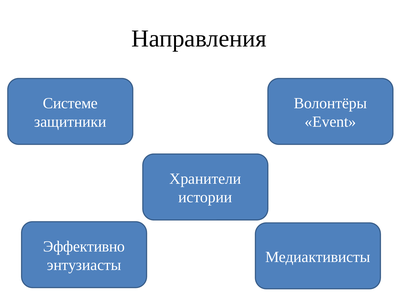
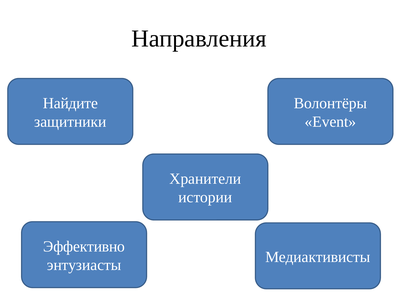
Системе: Системе -> Найдите
